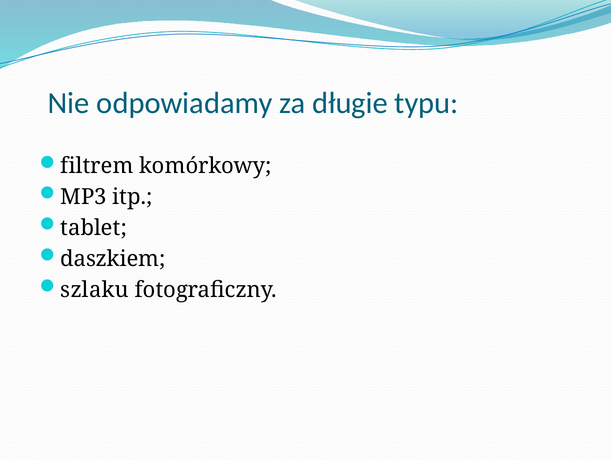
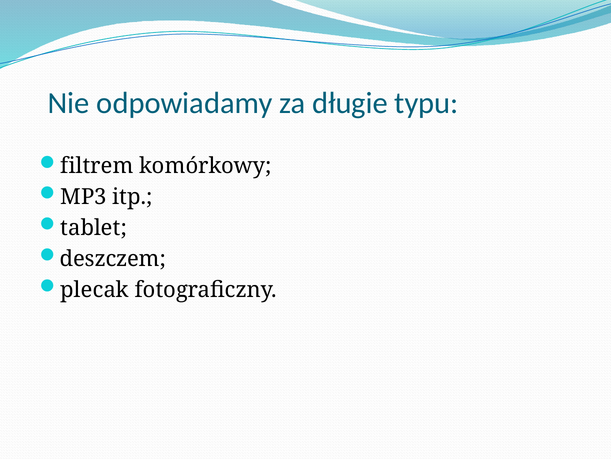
daszkiem: daszkiem -> deszczem
szlaku: szlaku -> plecak
